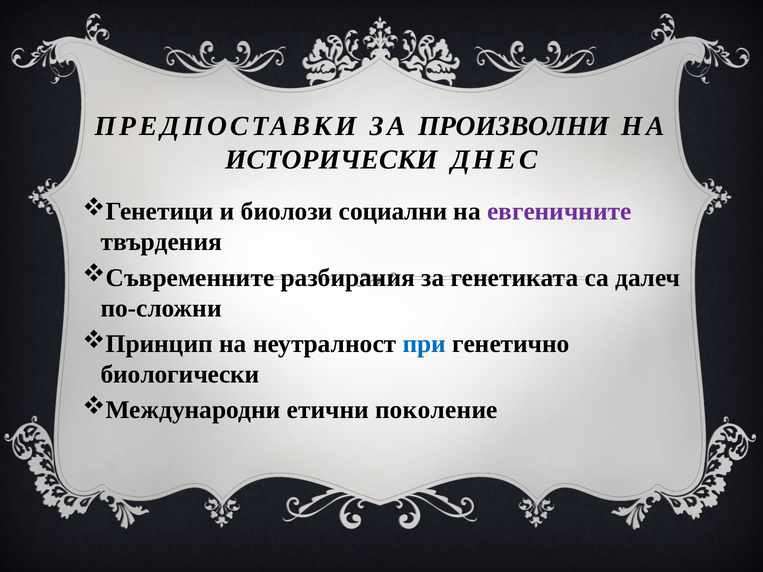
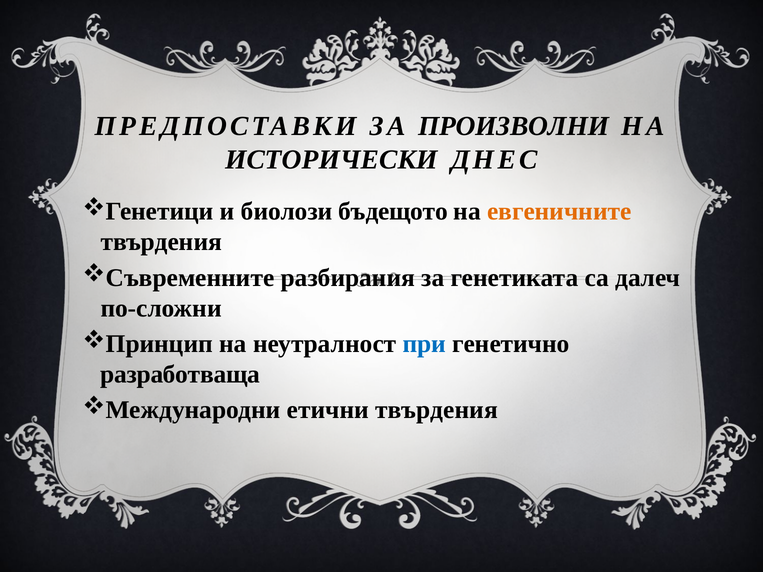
социални: социални -> бъдещото
евгеничните colour: purple -> orange
биологически: биологически -> разработваща
етични поколение: поколение -> твърдения
